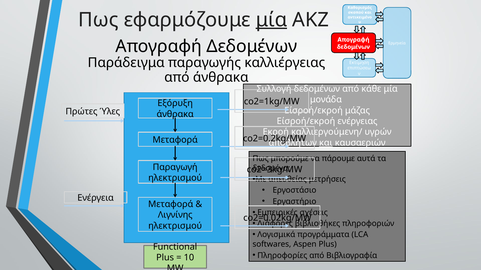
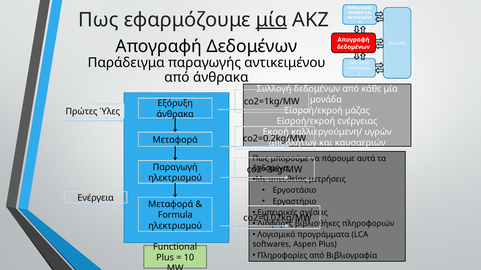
καλλιέργειας: καλλιέργειας -> αντικειμένου
και at (326, 143) underline: present -> none
Λιγνίνης: Λιγνίνης -> Formula
